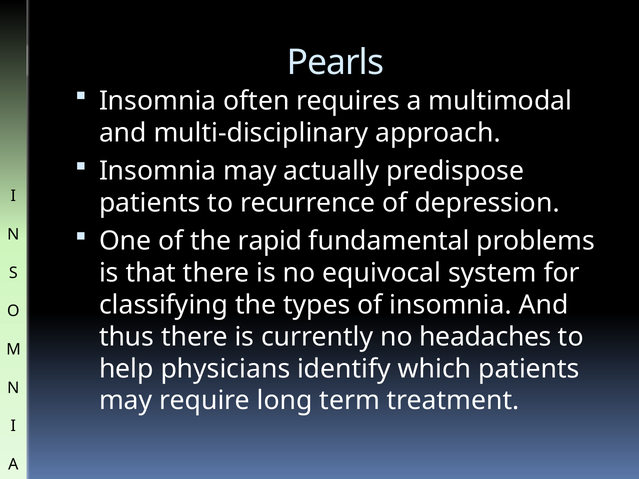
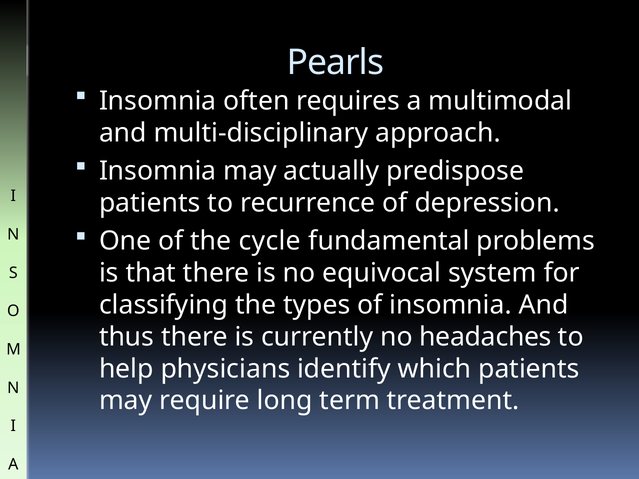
rapid: rapid -> cycle
